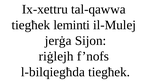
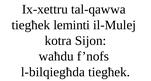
jerġa: jerġa -> kotra
riġlejh: riġlejh -> waħdu
